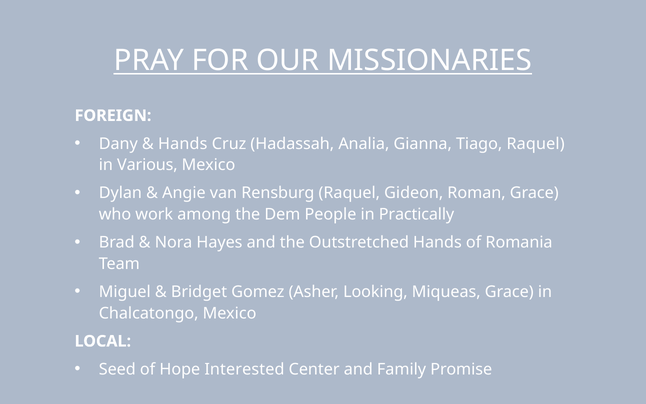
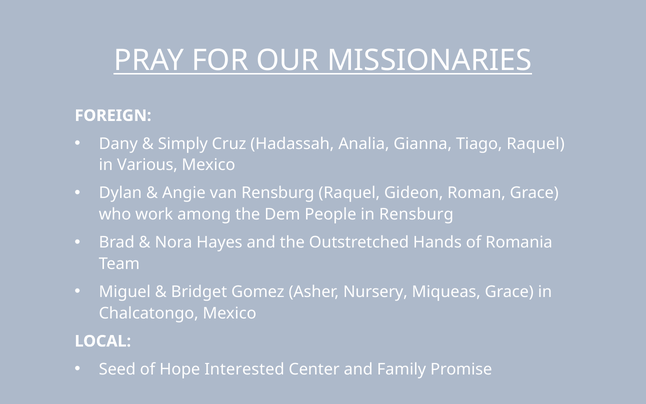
Hands at (183, 144): Hands -> Simply
in Practically: Practically -> Rensburg
Looking: Looking -> Nursery
